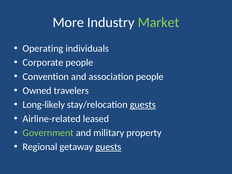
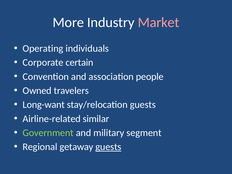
Market colour: light green -> pink
Corporate people: people -> certain
Long-likely: Long-likely -> Long-want
guests at (143, 105) underline: present -> none
leased: leased -> similar
property: property -> segment
